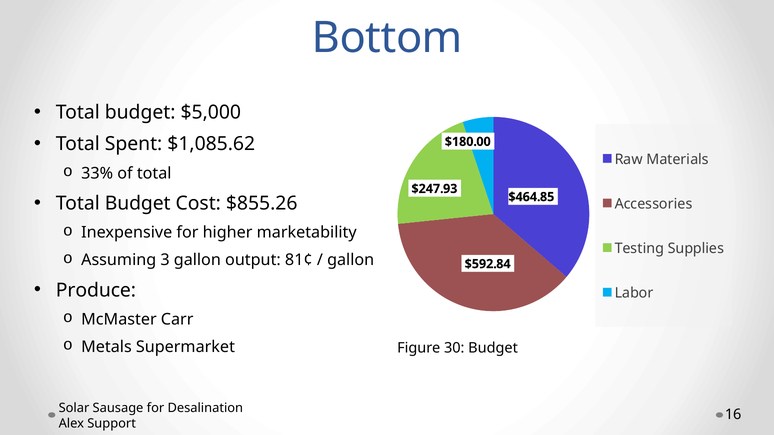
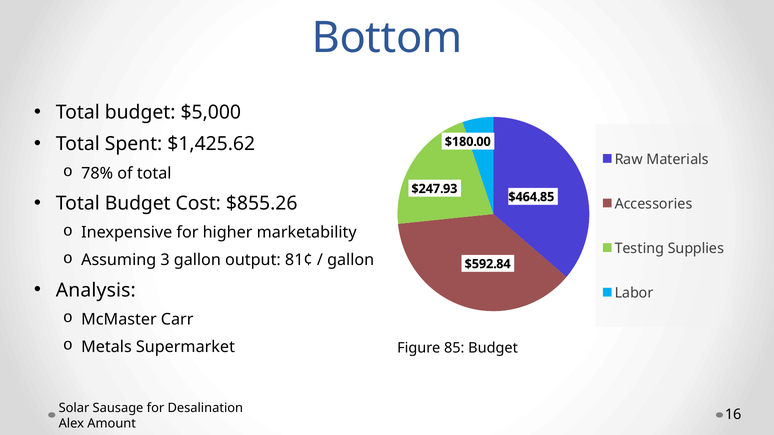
$1,085.62: $1,085.62 -> $1,425.62
33%: 33% -> 78%
Produce: Produce -> Analysis
30: 30 -> 85
Support: Support -> Amount
